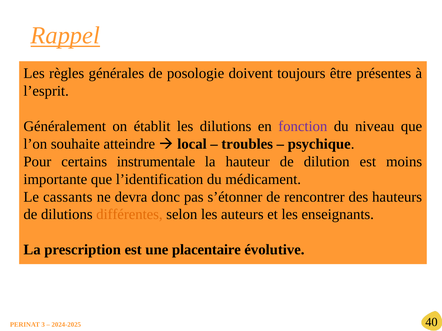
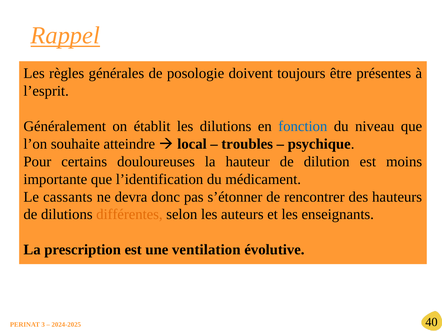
fonction colour: purple -> blue
instrumentale: instrumentale -> douloureuses
placentaire: placentaire -> ventilation
